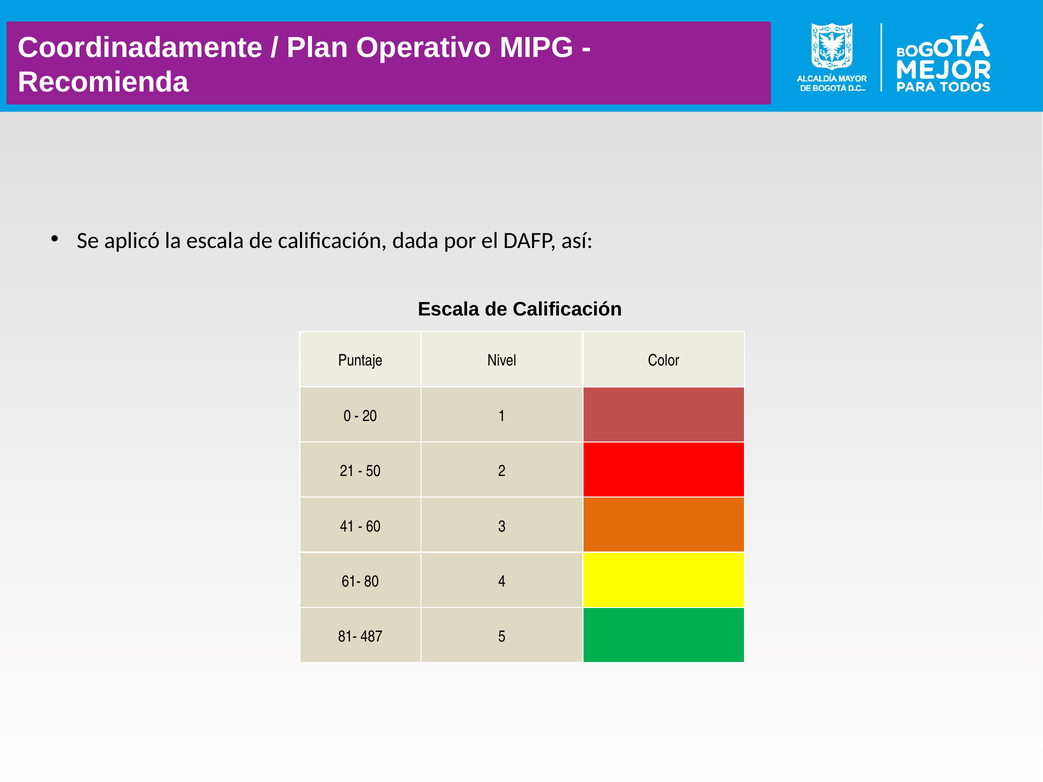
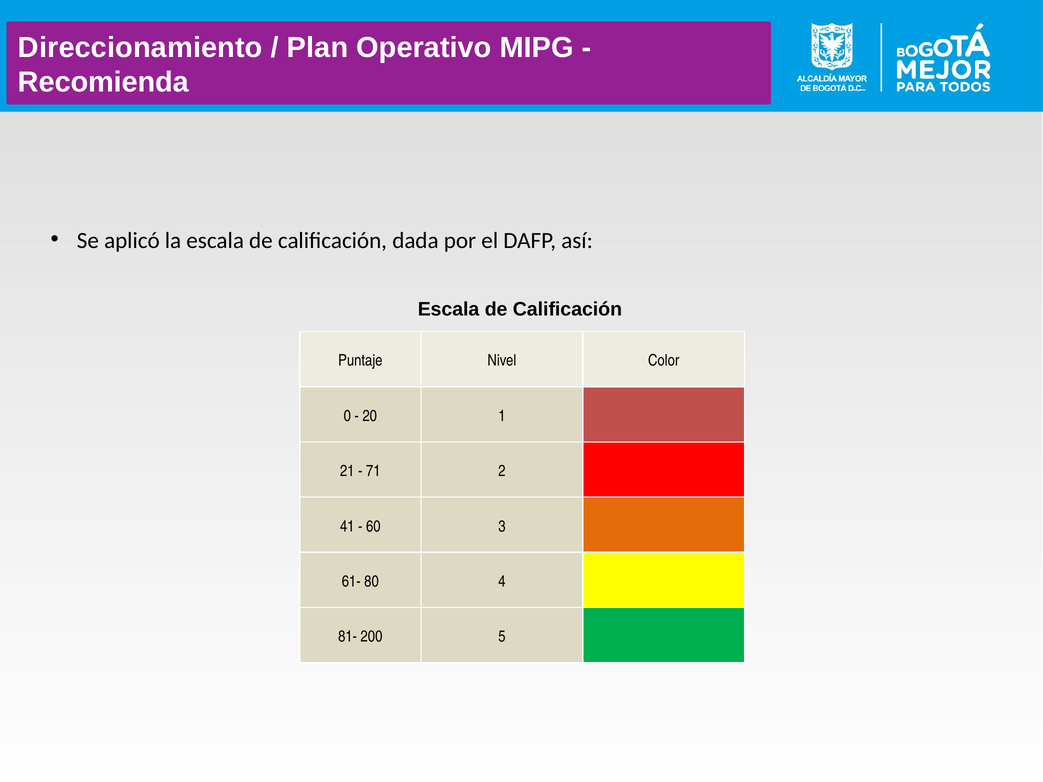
Coordinadamente: Coordinadamente -> Direccionamiento
50: 50 -> 71
487: 487 -> 200
